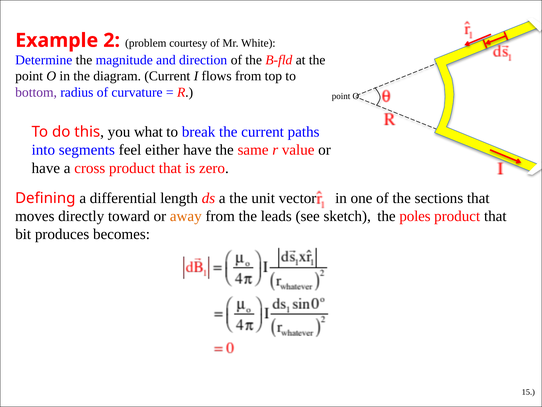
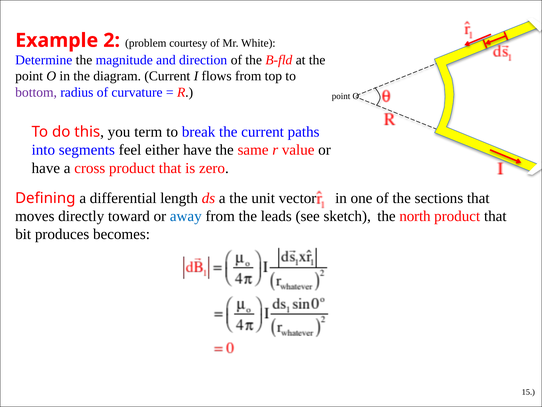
what: what -> term
away colour: orange -> blue
poles: poles -> north
